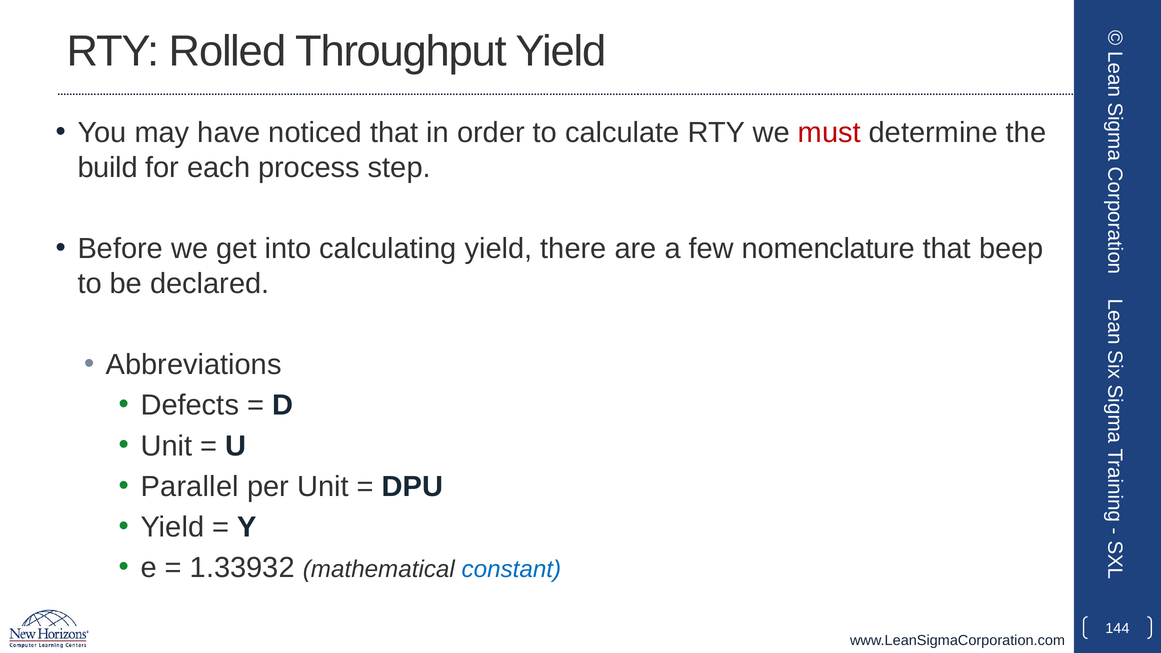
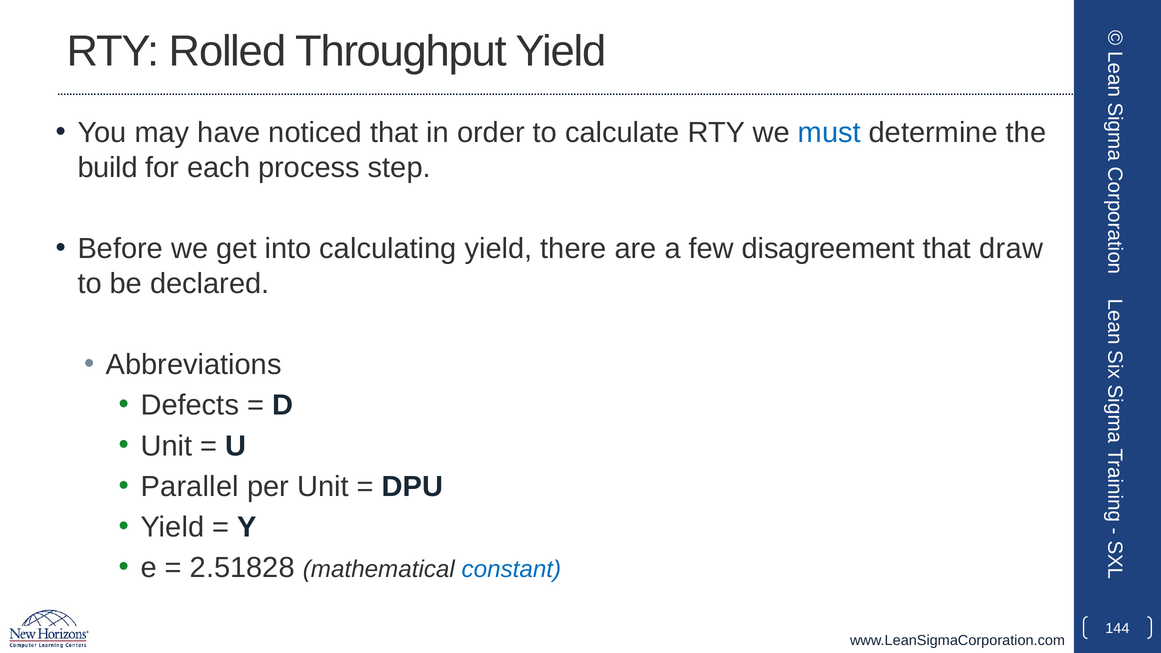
must colour: red -> blue
nomenclature: nomenclature -> disagreement
beep: beep -> draw
1.33932: 1.33932 -> 2.51828
